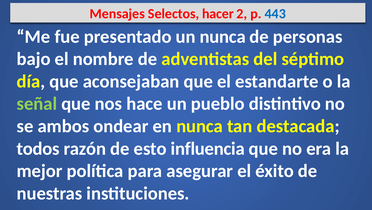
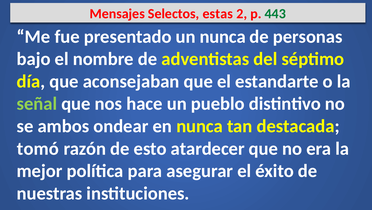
hacer: hacer -> estas
443 colour: blue -> green
todos: todos -> tomó
influencia: influencia -> atardecer
